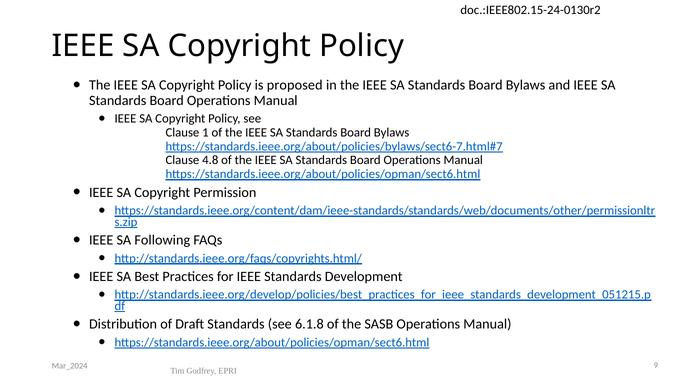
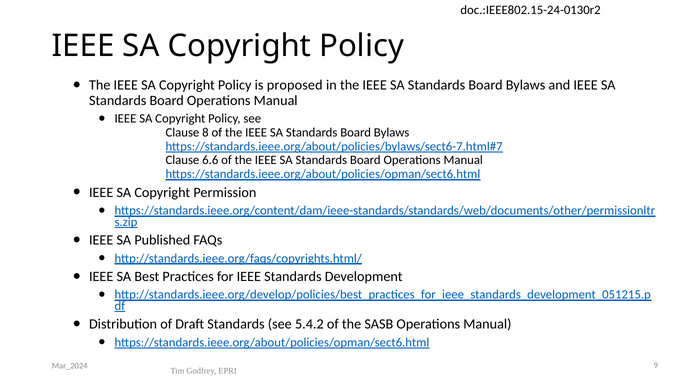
1: 1 -> 8
4.8: 4.8 -> 6.6
Following: Following -> Published
6.1.8: 6.1.8 -> 5.4.2
